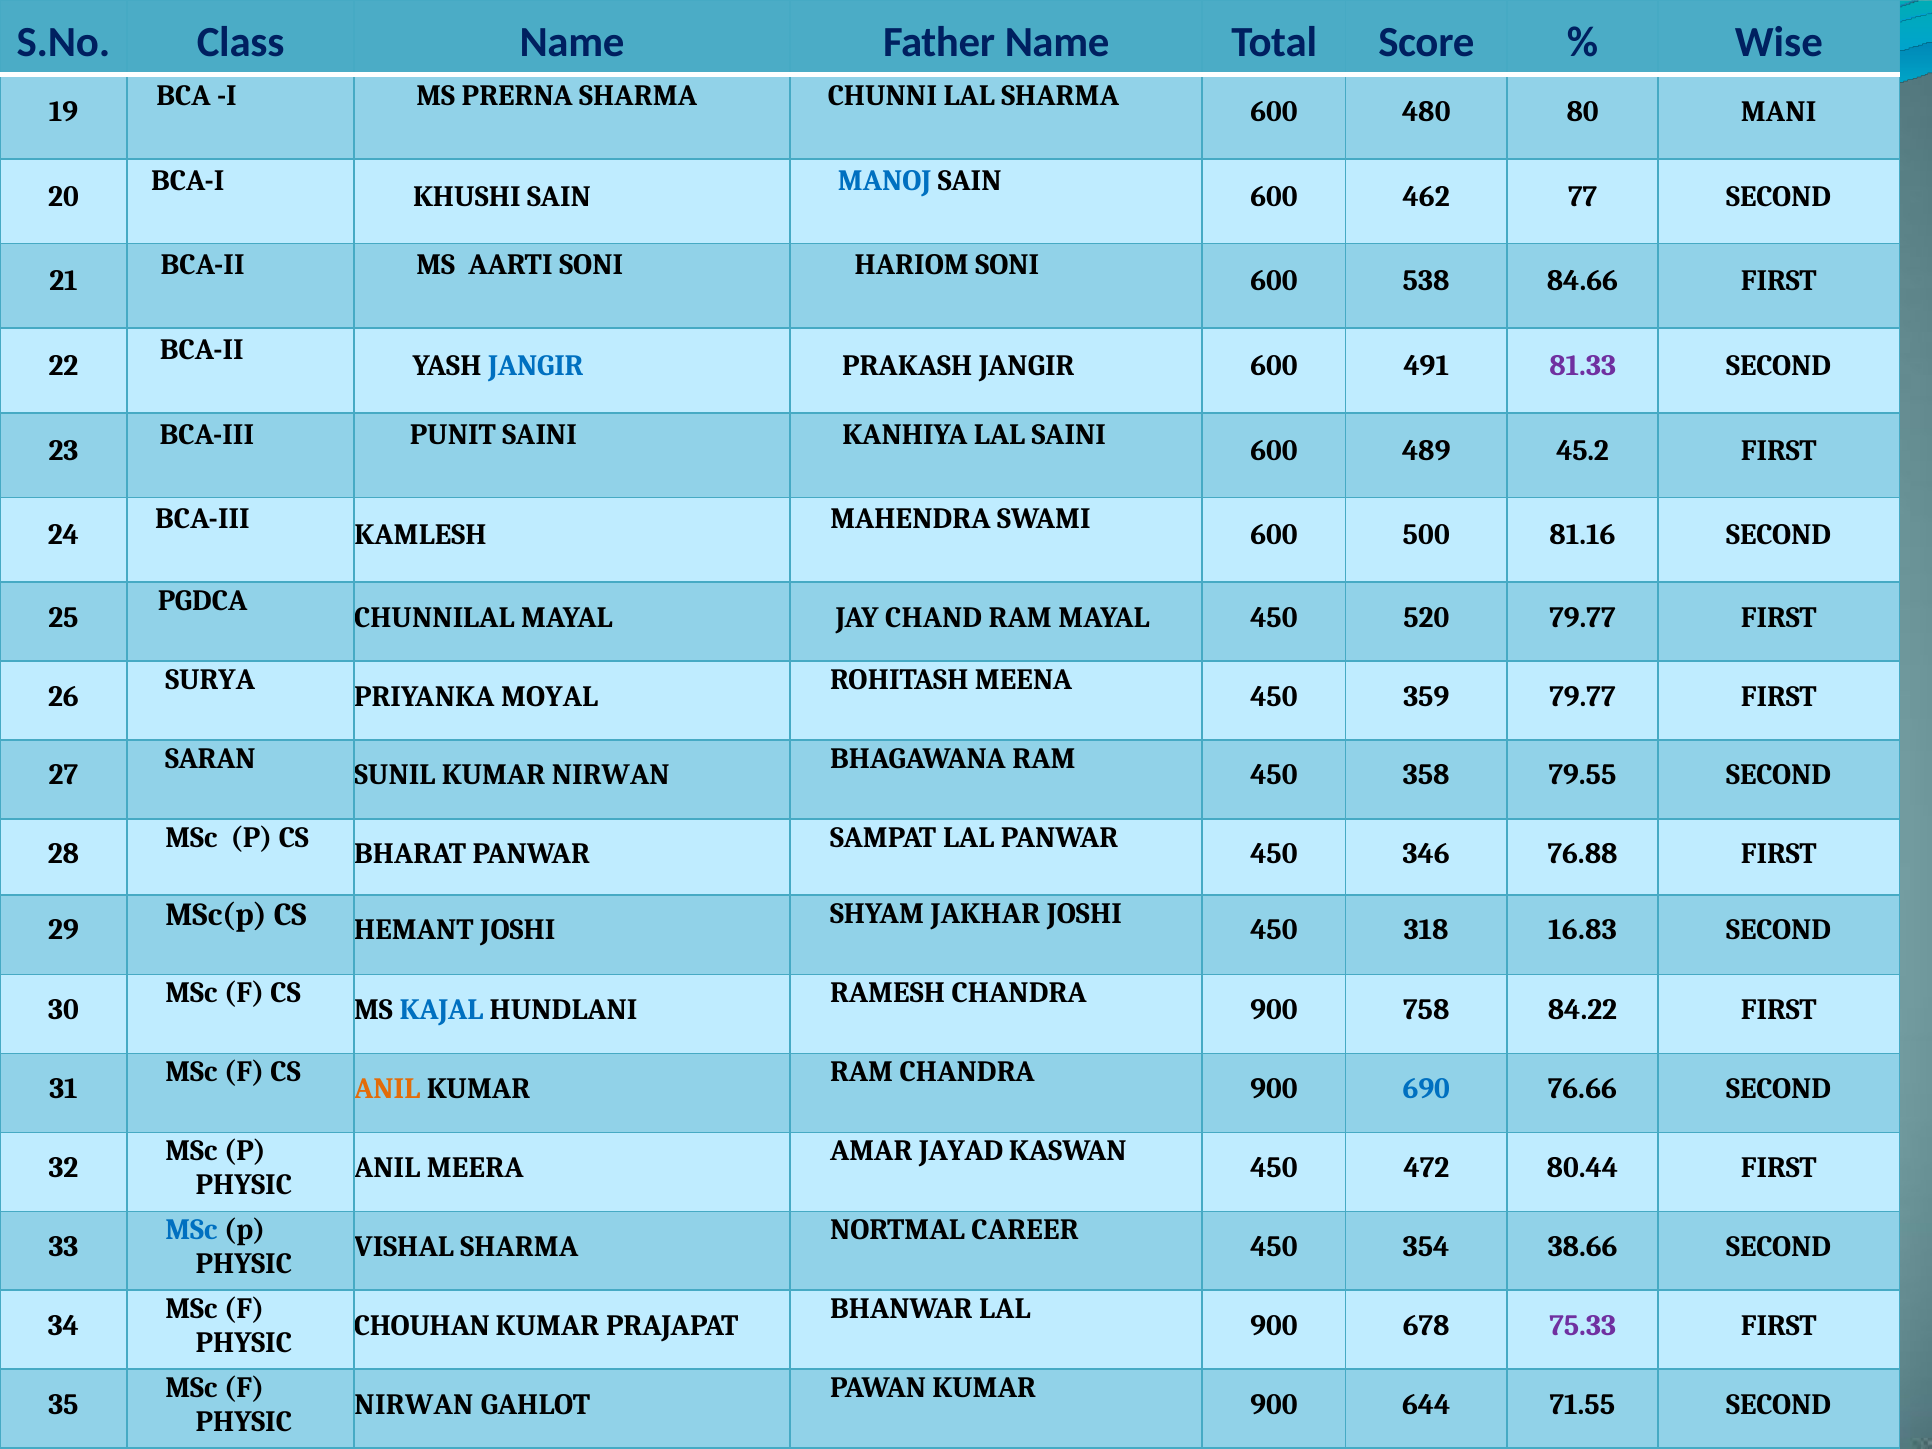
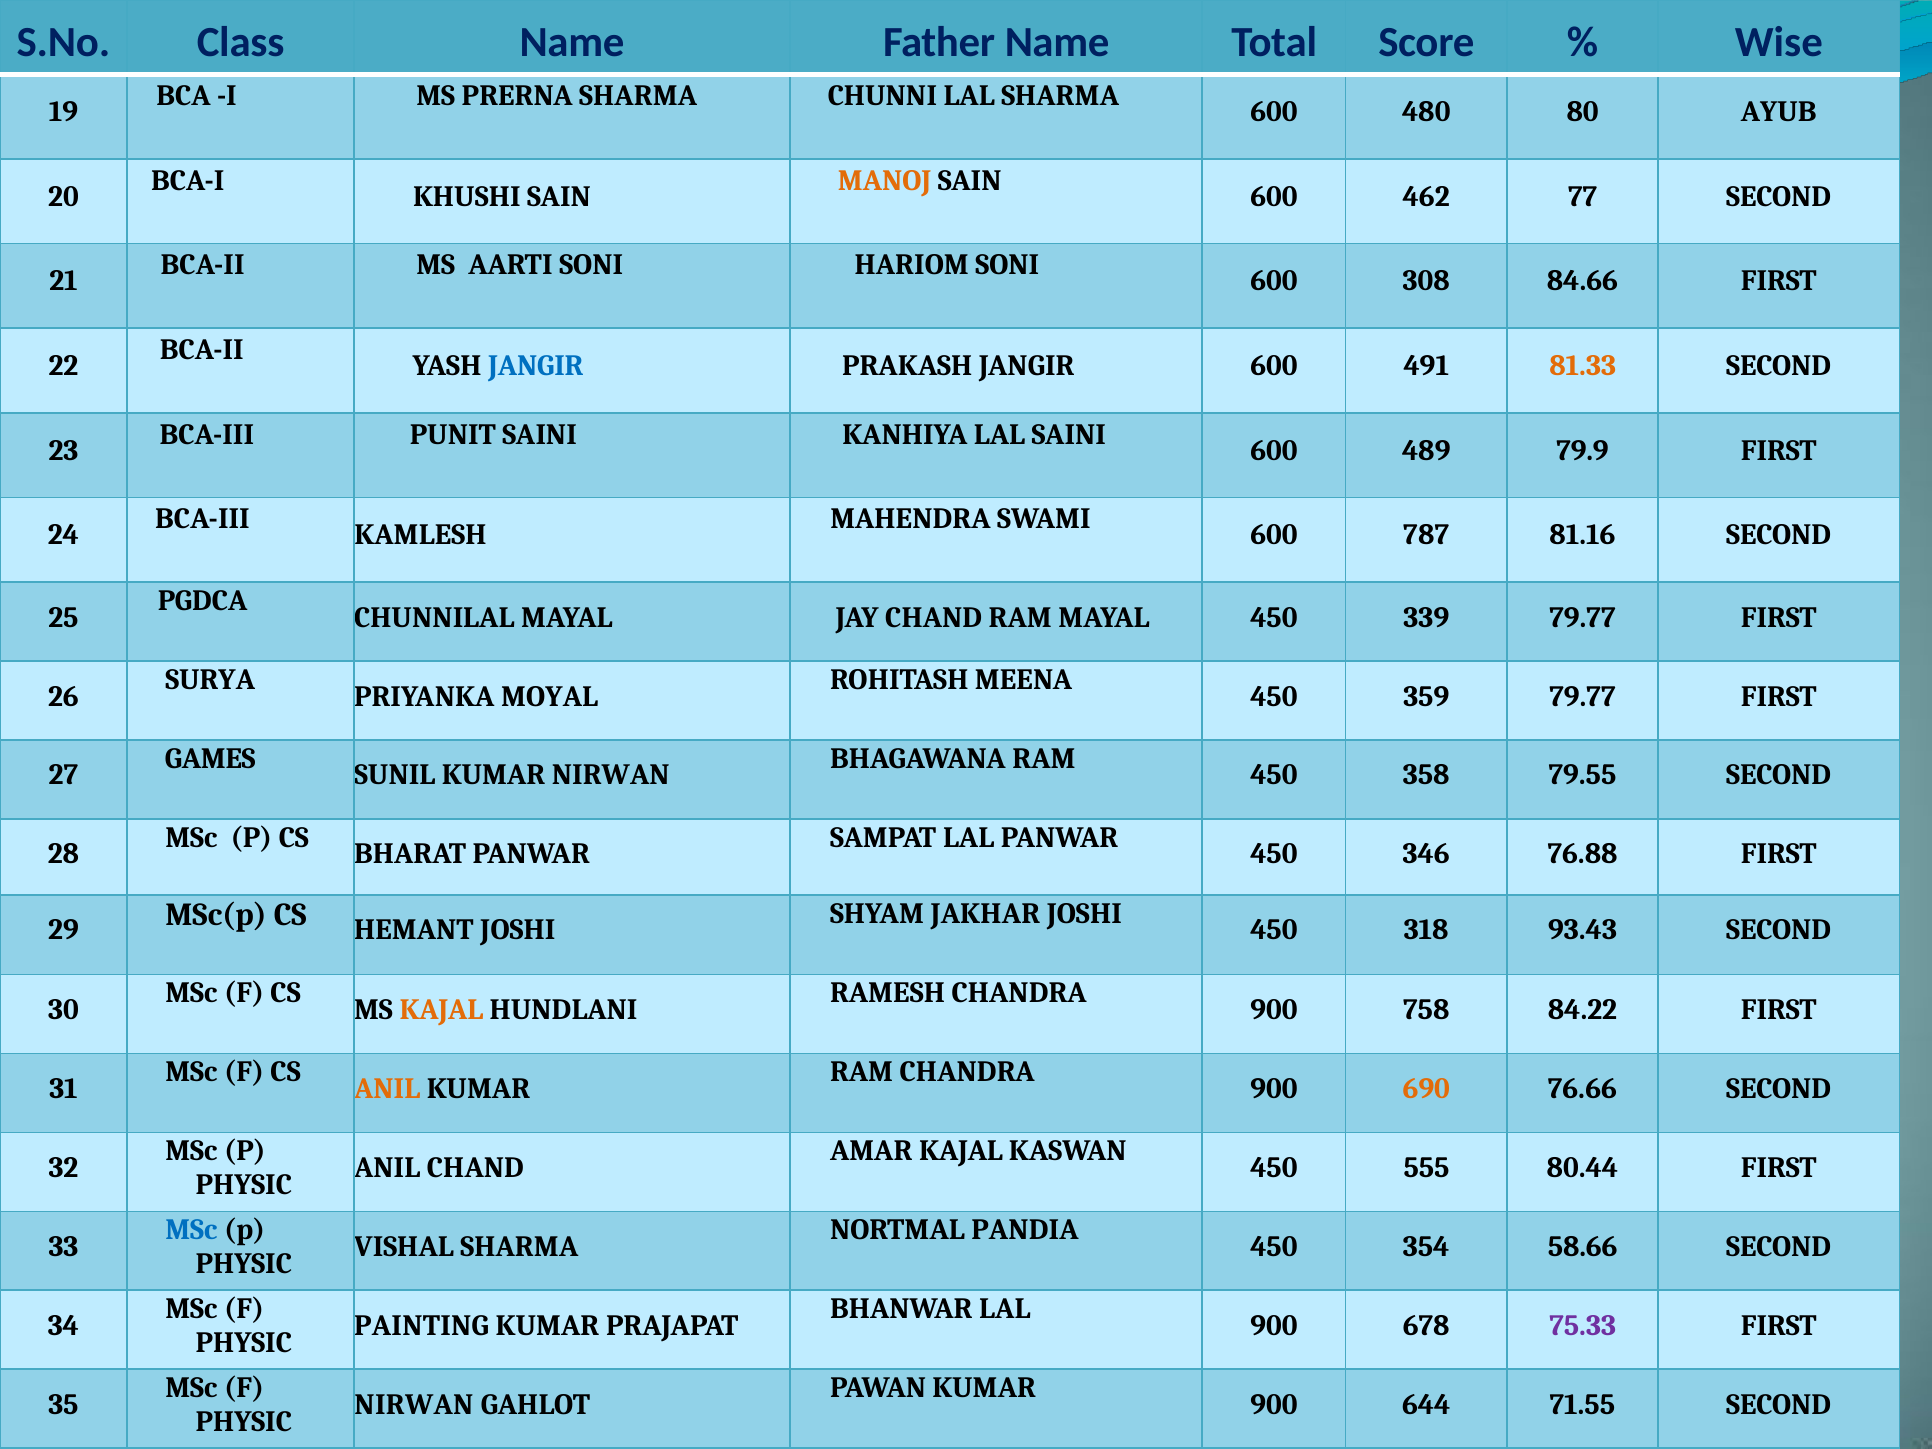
MANI: MANI -> AYUB
MANOJ colour: blue -> orange
538: 538 -> 308
81.33 colour: purple -> orange
45.2: 45.2 -> 79.9
500: 500 -> 787
520: 520 -> 339
SARAN: SARAN -> GAMES
16.83: 16.83 -> 93.43
KAJAL at (441, 1010) colour: blue -> orange
690 colour: blue -> orange
AMAR JAYAD: JAYAD -> KAJAL
ANIL MEERA: MEERA -> CHAND
472: 472 -> 555
CAREER: CAREER -> PANDIA
38.66: 38.66 -> 58.66
CHOUHAN: CHOUHAN -> PAINTING
